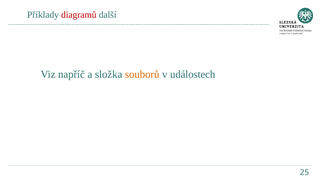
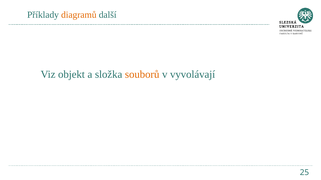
diagramů colour: red -> orange
napříč: napříč -> objekt
událostech: událostech -> vyvolávají
